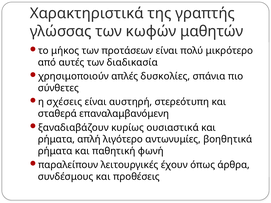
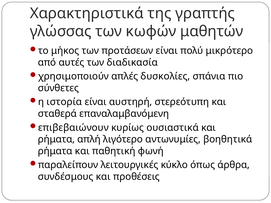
σχέσεις: σχέσεις -> ιστορία
ξαναδιαβάζουν: ξαναδιαβάζουν -> επιβεβαιώνουν
έχουν: έχουν -> κύκλο
